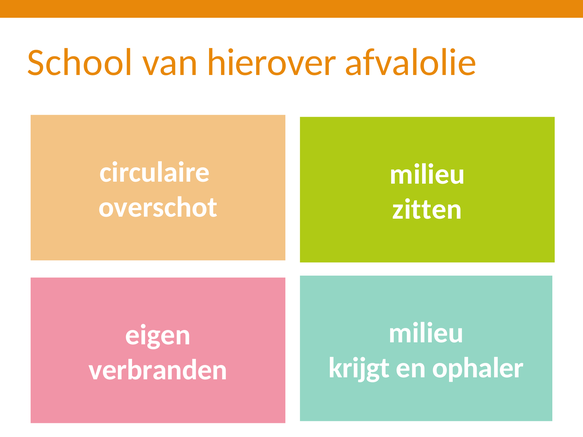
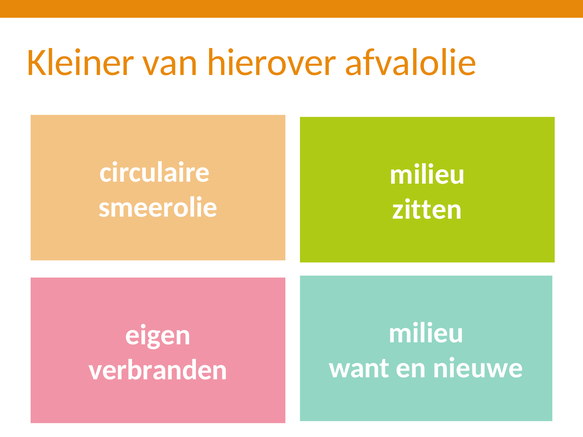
School: School -> Kleiner
overschot: overschot -> smeerolie
krijgt: krijgt -> want
ophaler: ophaler -> nieuwe
